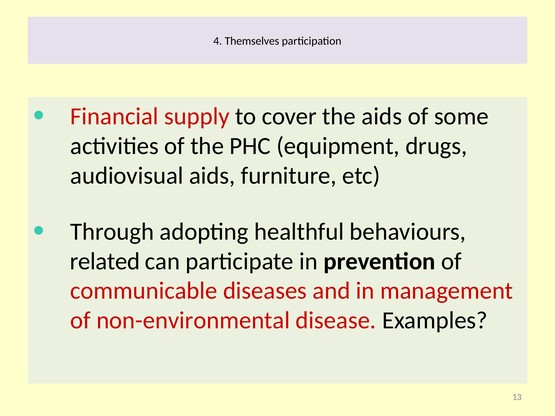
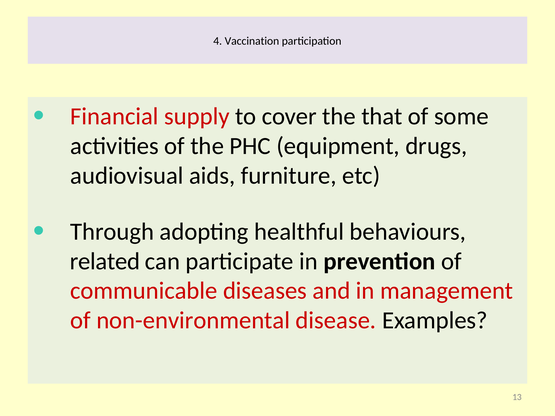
Themselves: Themselves -> Vaccination
the aids: aids -> that
